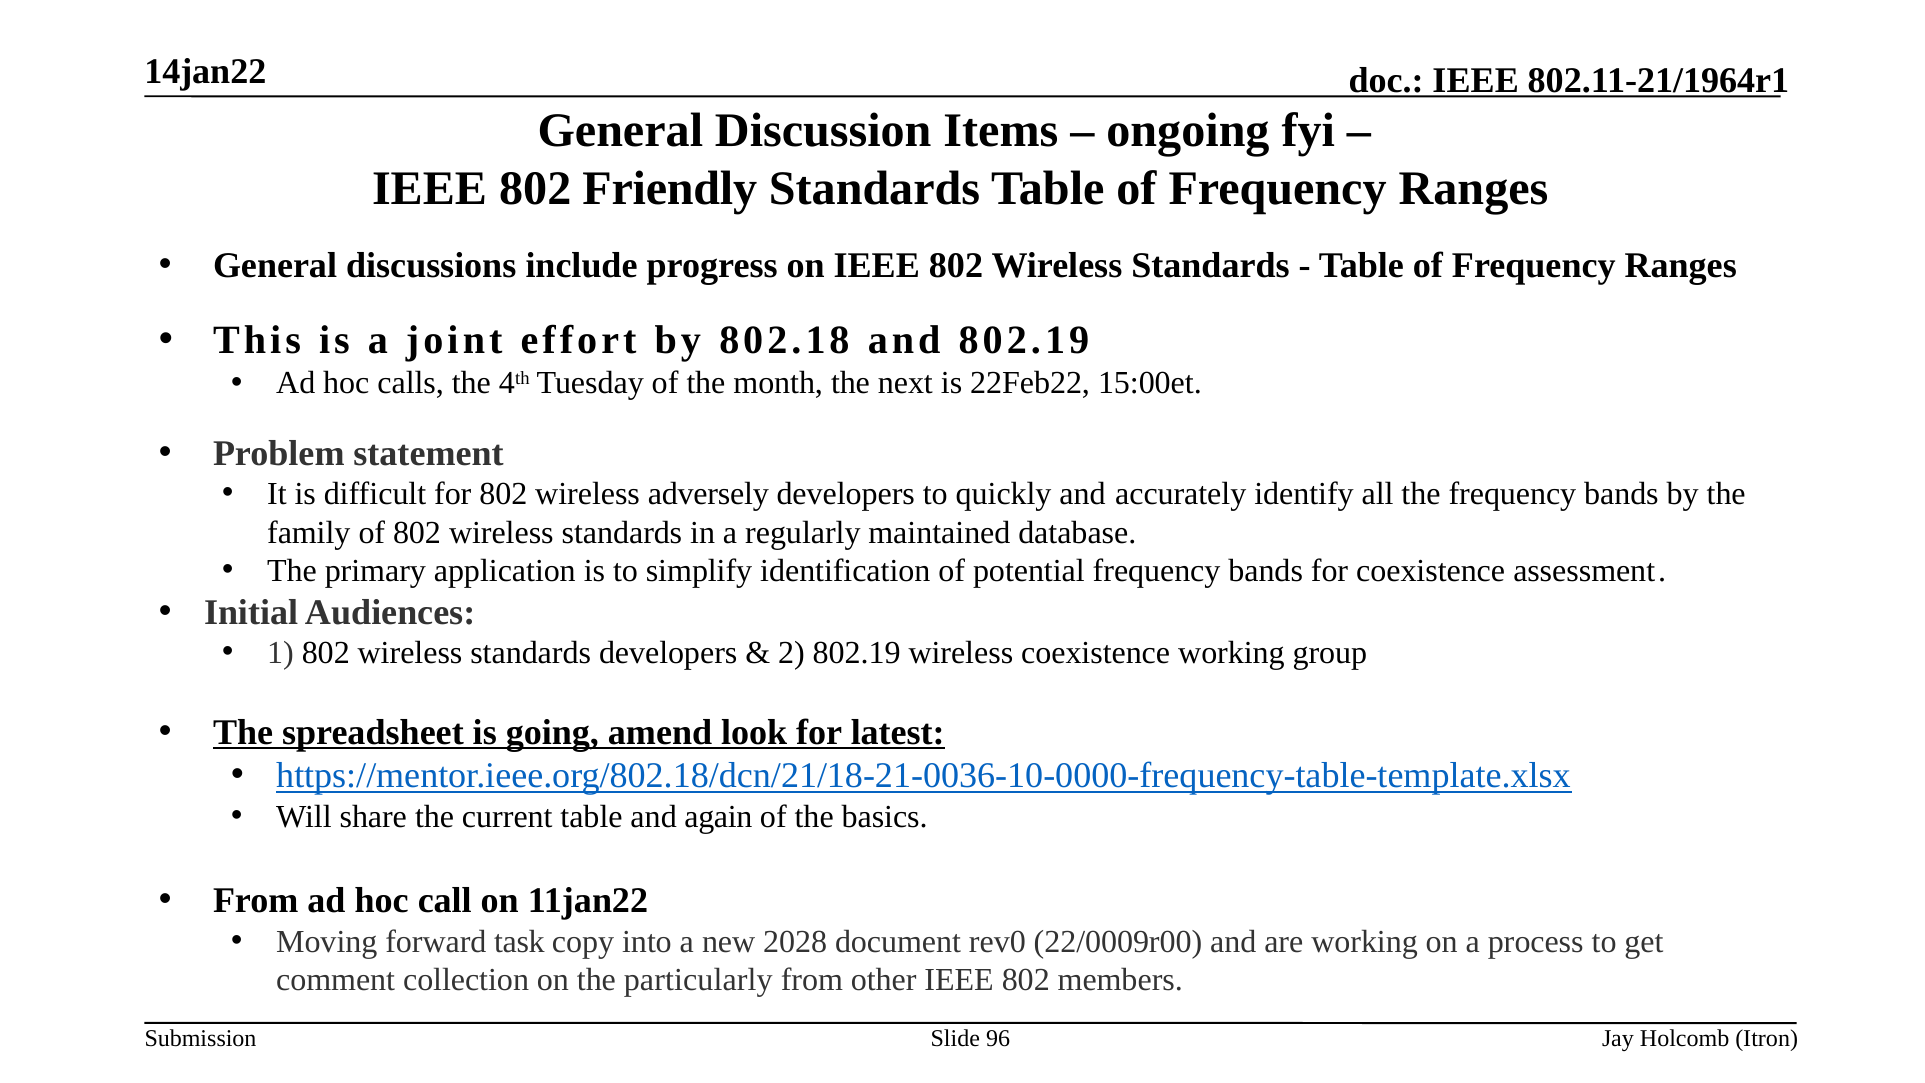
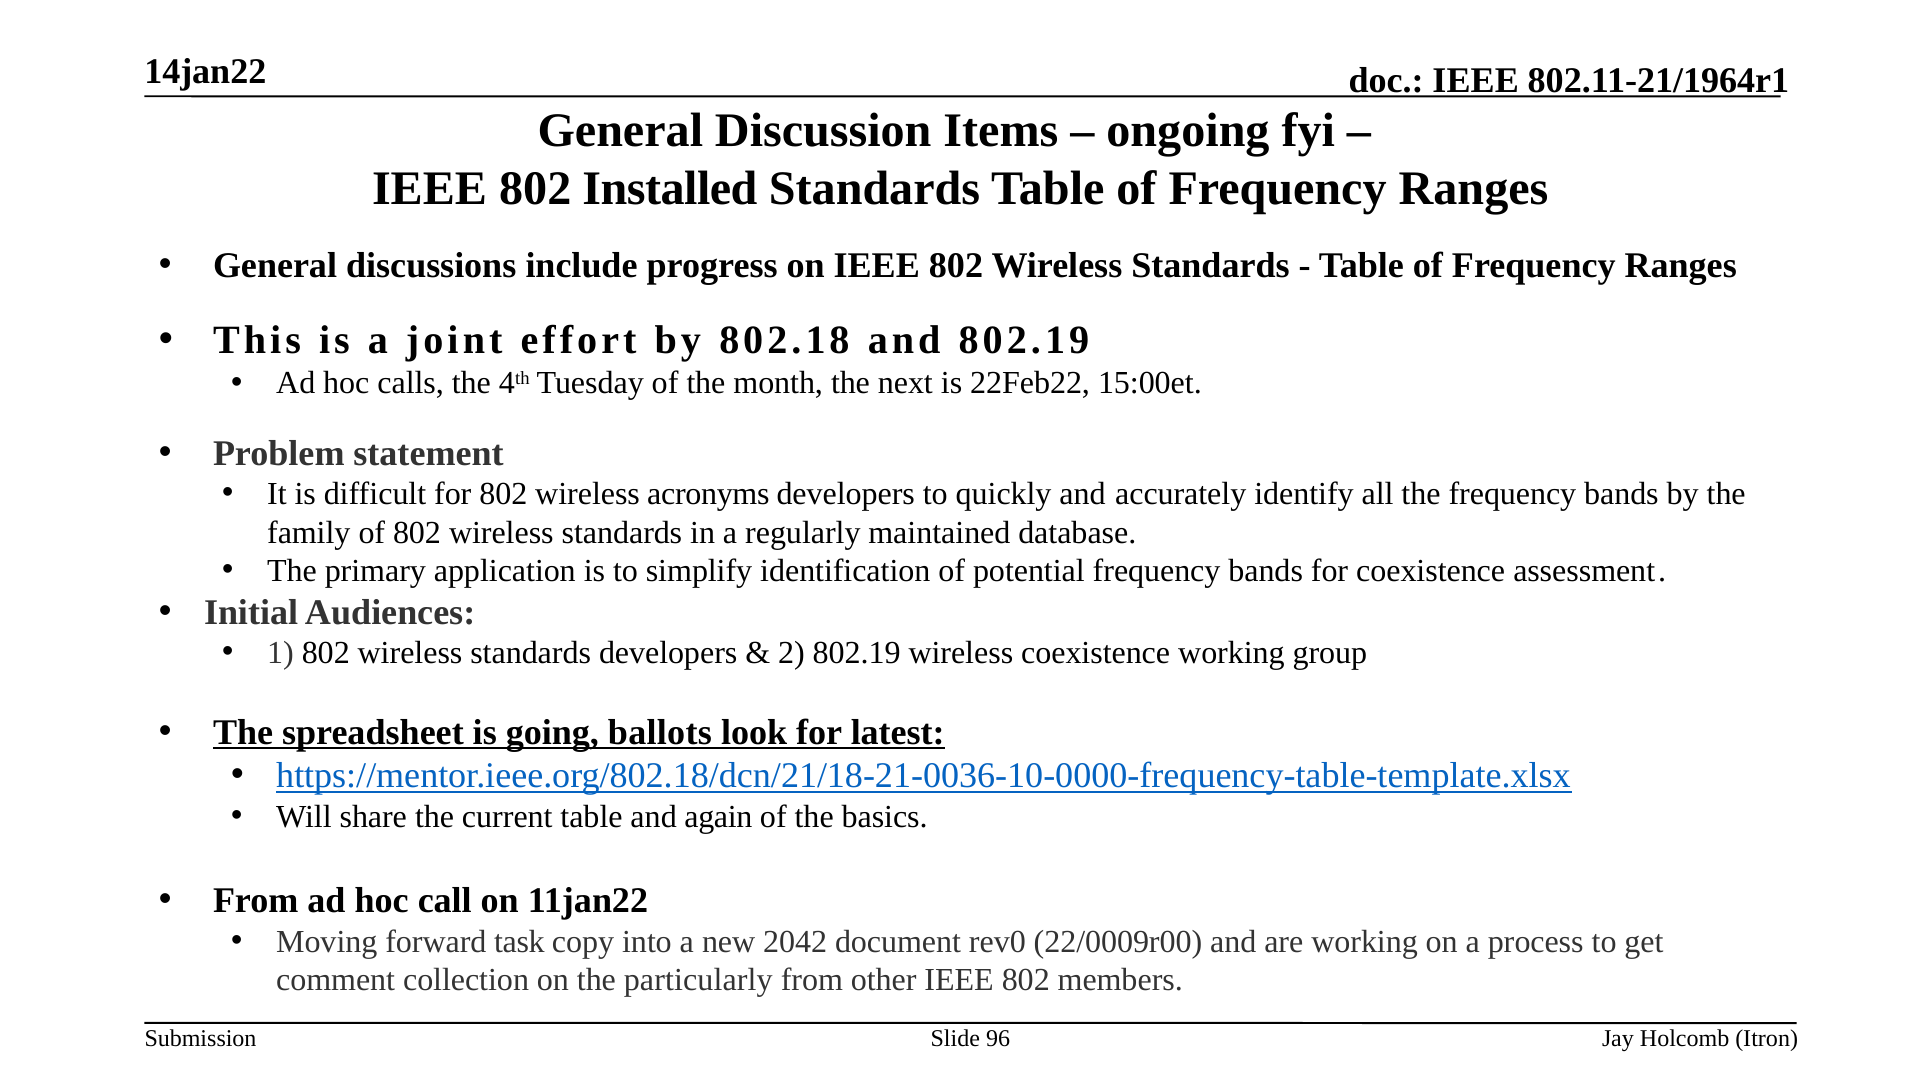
Friendly: Friendly -> Installed
adversely: adversely -> acronyms
amend: amend -> ballots
2028: 2028 -> 2042
